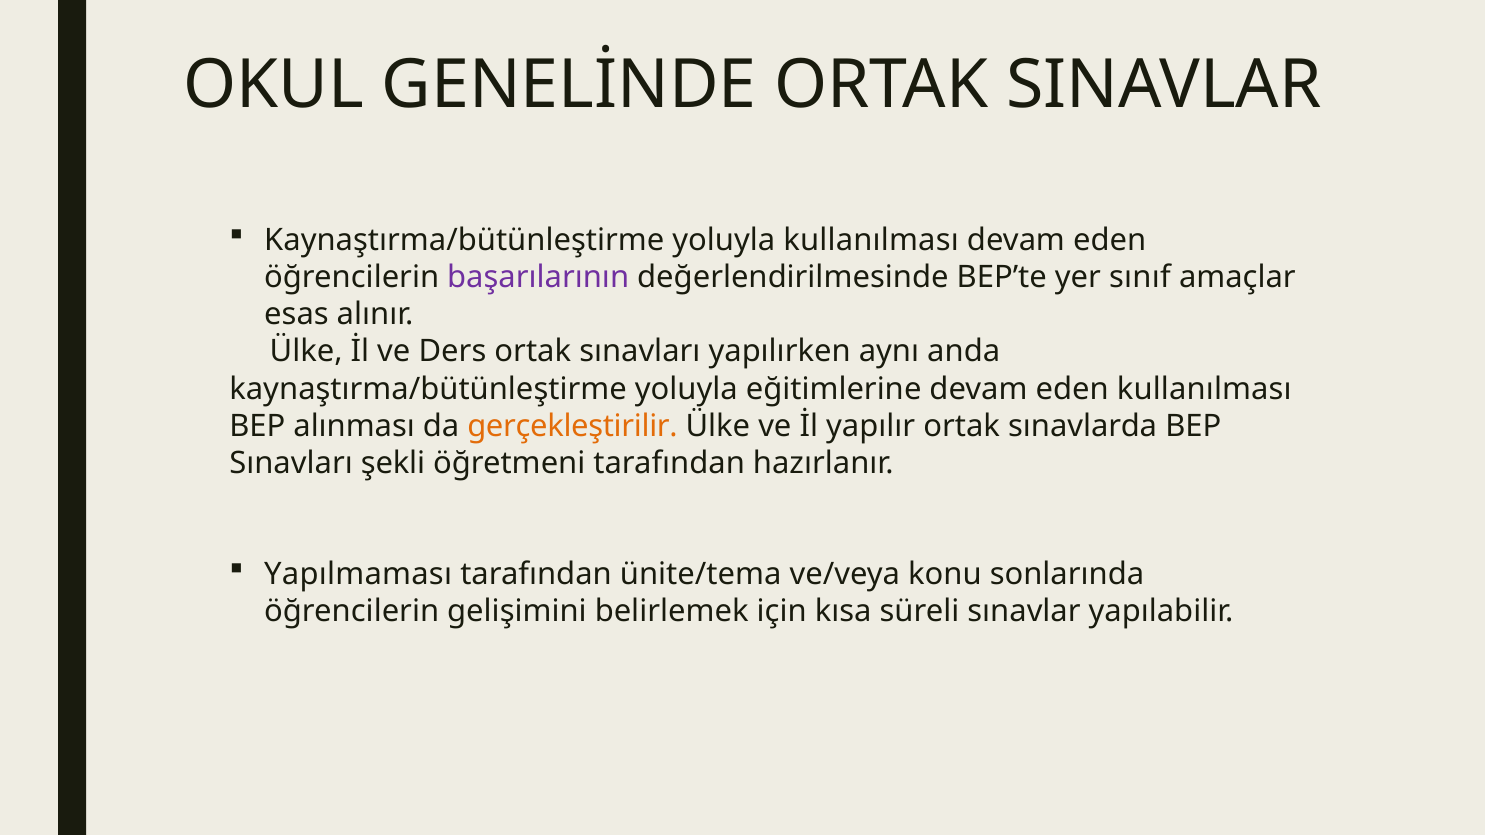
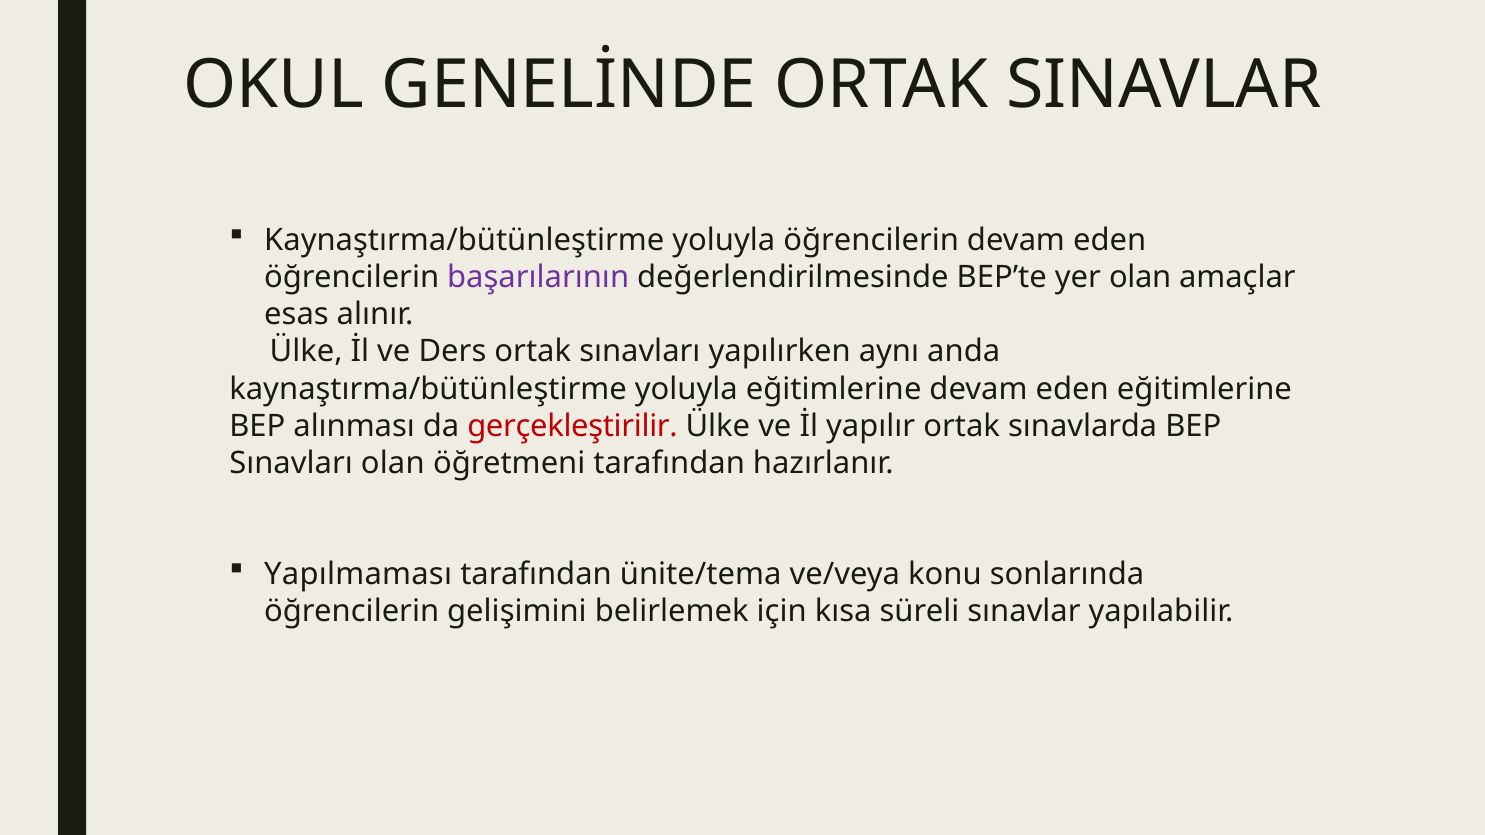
yoluyla kullanılması: kullanılması -> öğrencilerin
yer sınıf: sınıf -> olan
eden kullanılması: kullanılması -> eğitimlerine
gerçekleştirilir colour: orange -> red
Sınavları şekli: şekli -> olan
